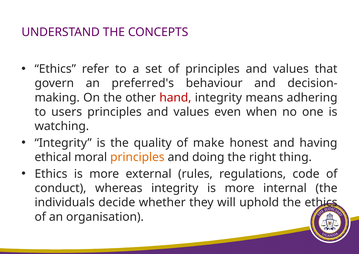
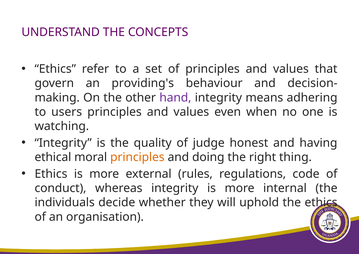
preferred's: preferred's -> providing's
hand colour: red -> purple
make: make -> judge
